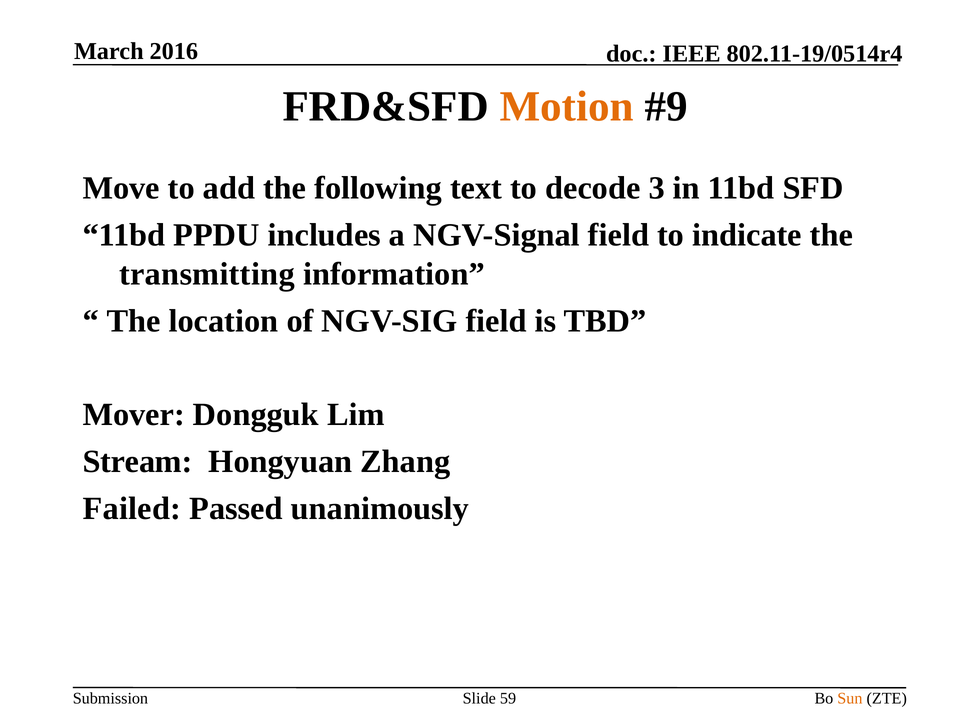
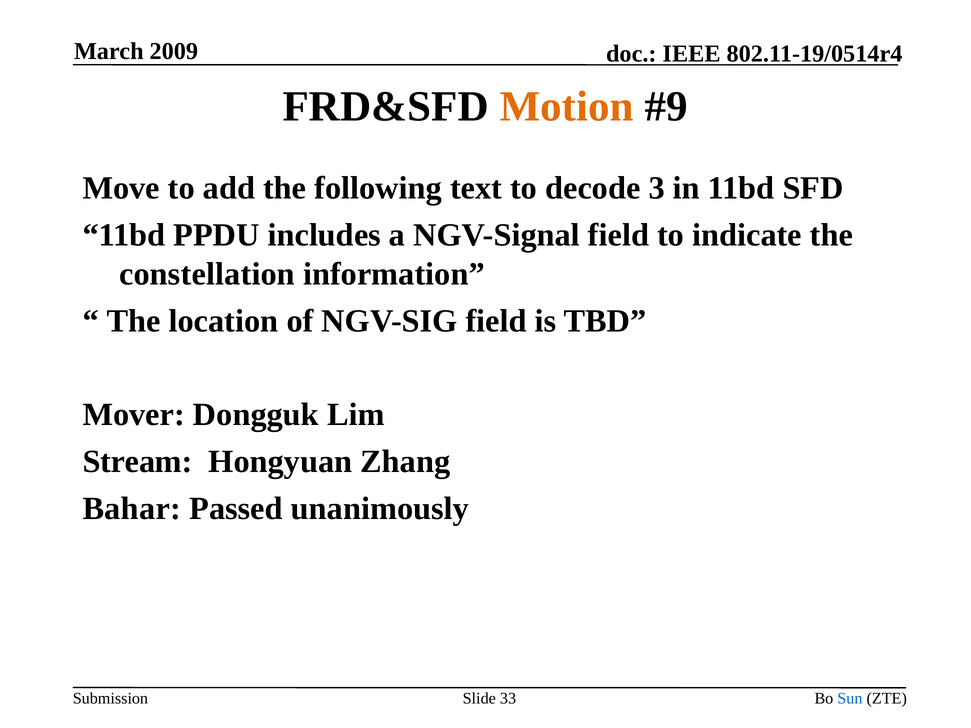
2016: 2016 -> 2009
transmitting: transmitting -> constellation
Failed: Failed -> Bahar
59: 59 -> 33
Sun colour: orange -> blue
